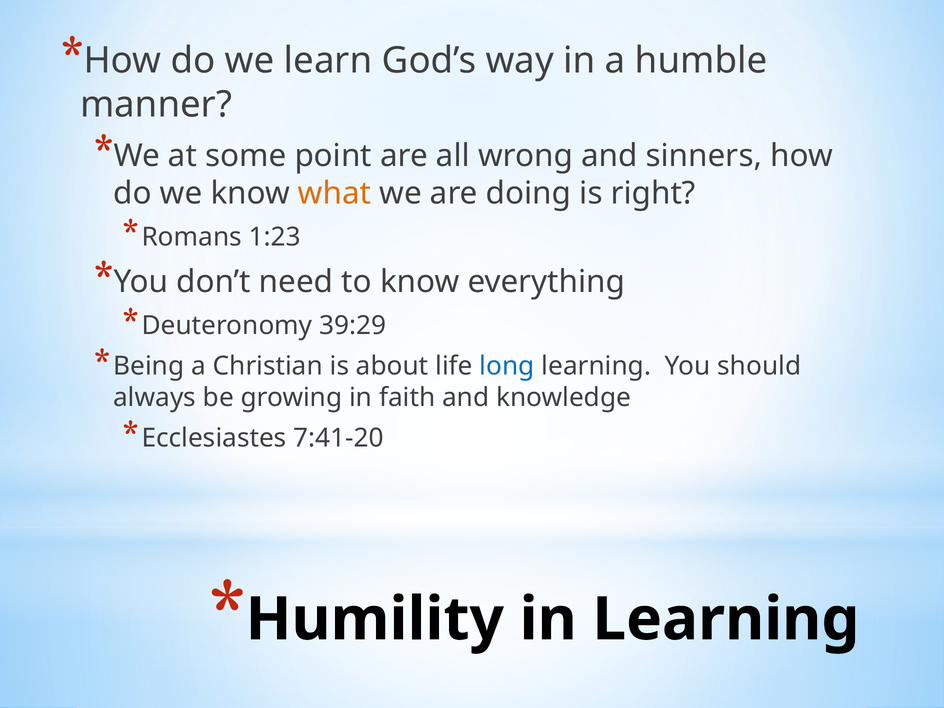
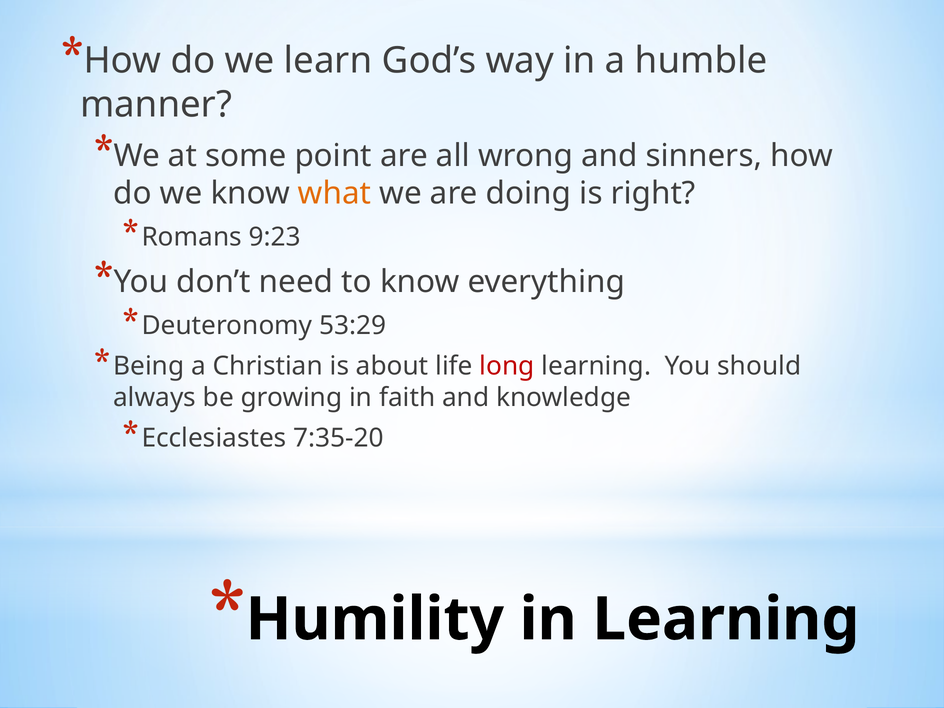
1:23: 1:23 -> 9:23
39:29: 39:29 -> 53:29
long colour: blue -> red
7:41-20: 7:41-20 -> 7:35-20
